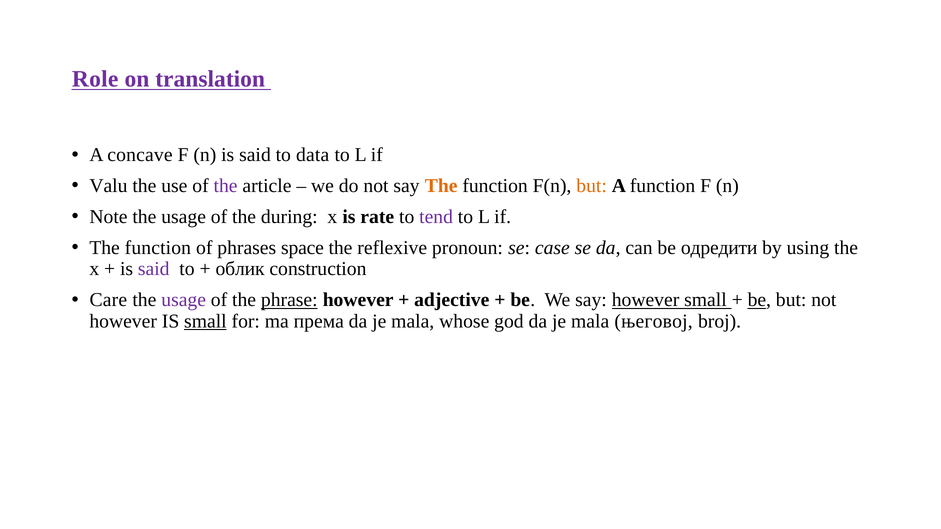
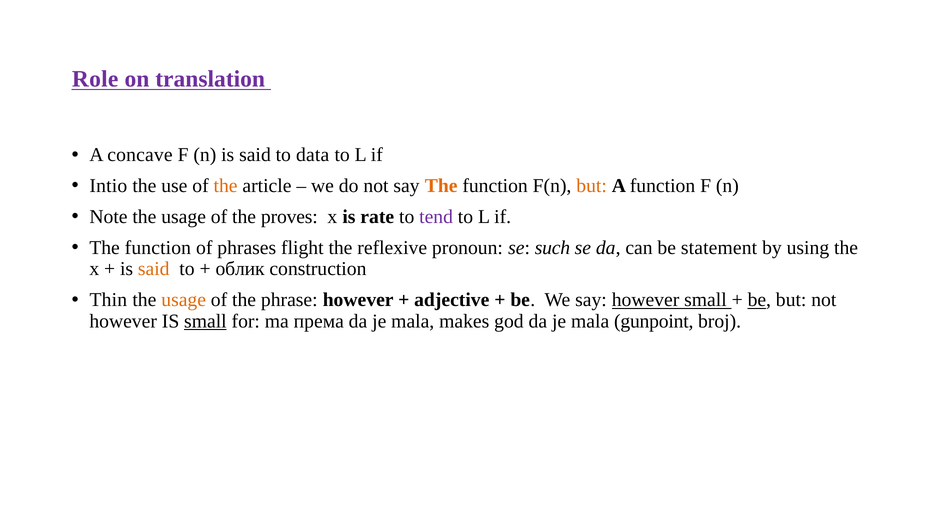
Valu: Valu -> Intio
the at (226, 186) colour: purple -> orange
during: during -> proves
space: space -> flight
case: case -> such
одредити: одредити -> statement
said at (154, 269) colour: purple -> orange
Care: Care -> Thin
usage at (184, 300) colour: purple -> orange
phrase underline: present -> none
whose: whose -> makes
његовој: његовој -> gunpoint
